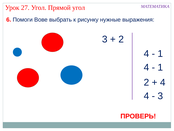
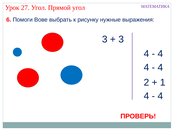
2 at (121, 39): 2 -> 3
1 at (160, 54): 1 -> 4
1 at (160, 67): 1 -> 4
4 at (163, 82): 4 -> 1
3 at (160, 96): 3 -> 4
